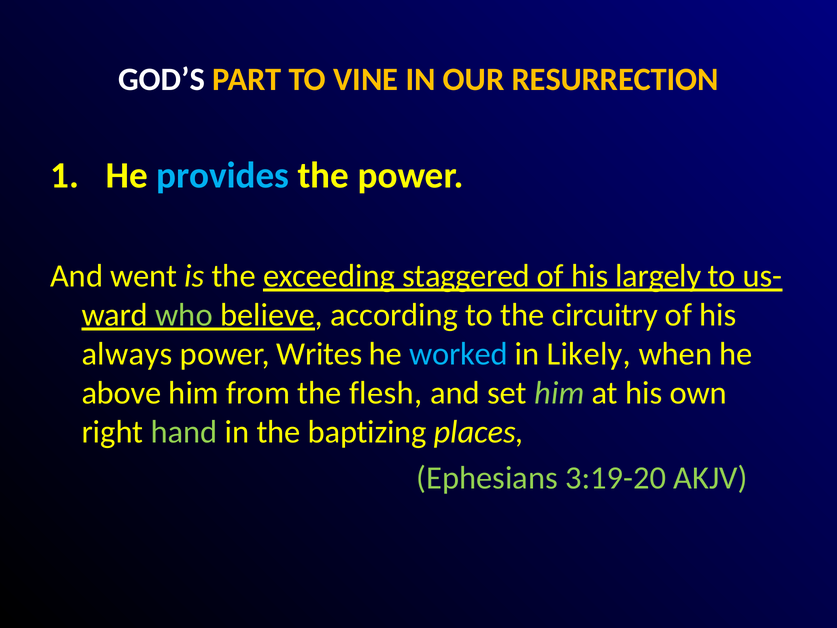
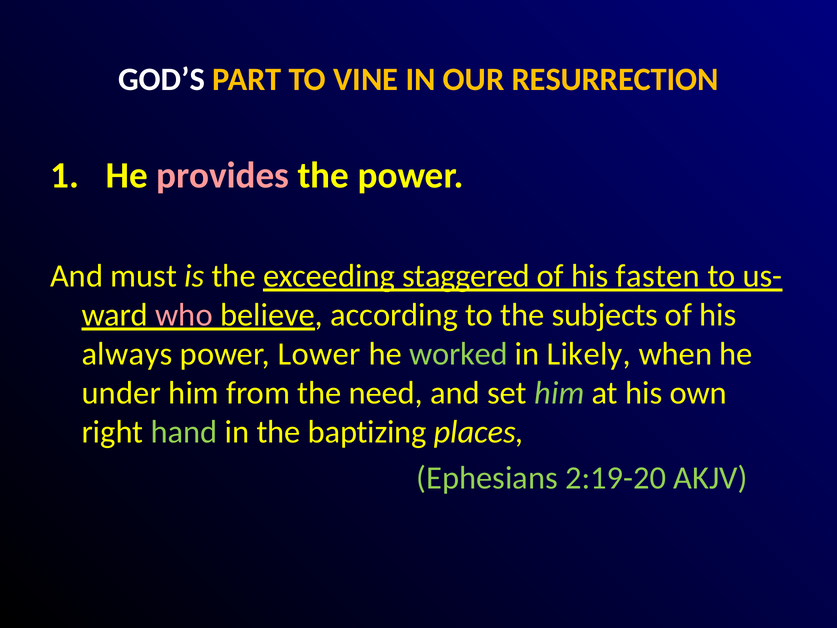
provides colour: light blue -> pink
went: went -> must
largely: largely -> fasten
who colour: light green -> pink
circuitry: circuitry -> subjects
Writes: Writes -> Lower
worked colour: light blue -> light green
above: above -> under
flesh: flesh -> need
3:19-20: 3:19-20 -> 2:19-20
